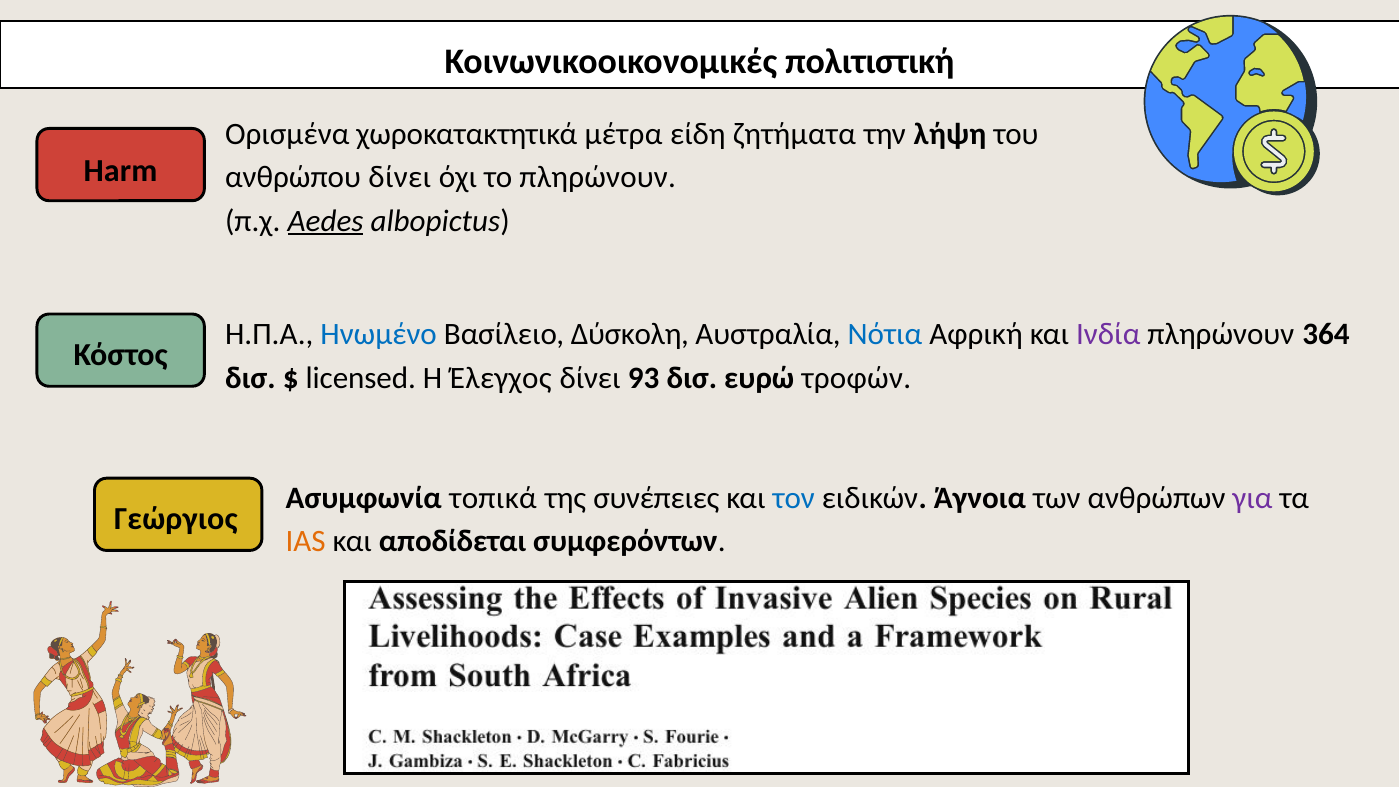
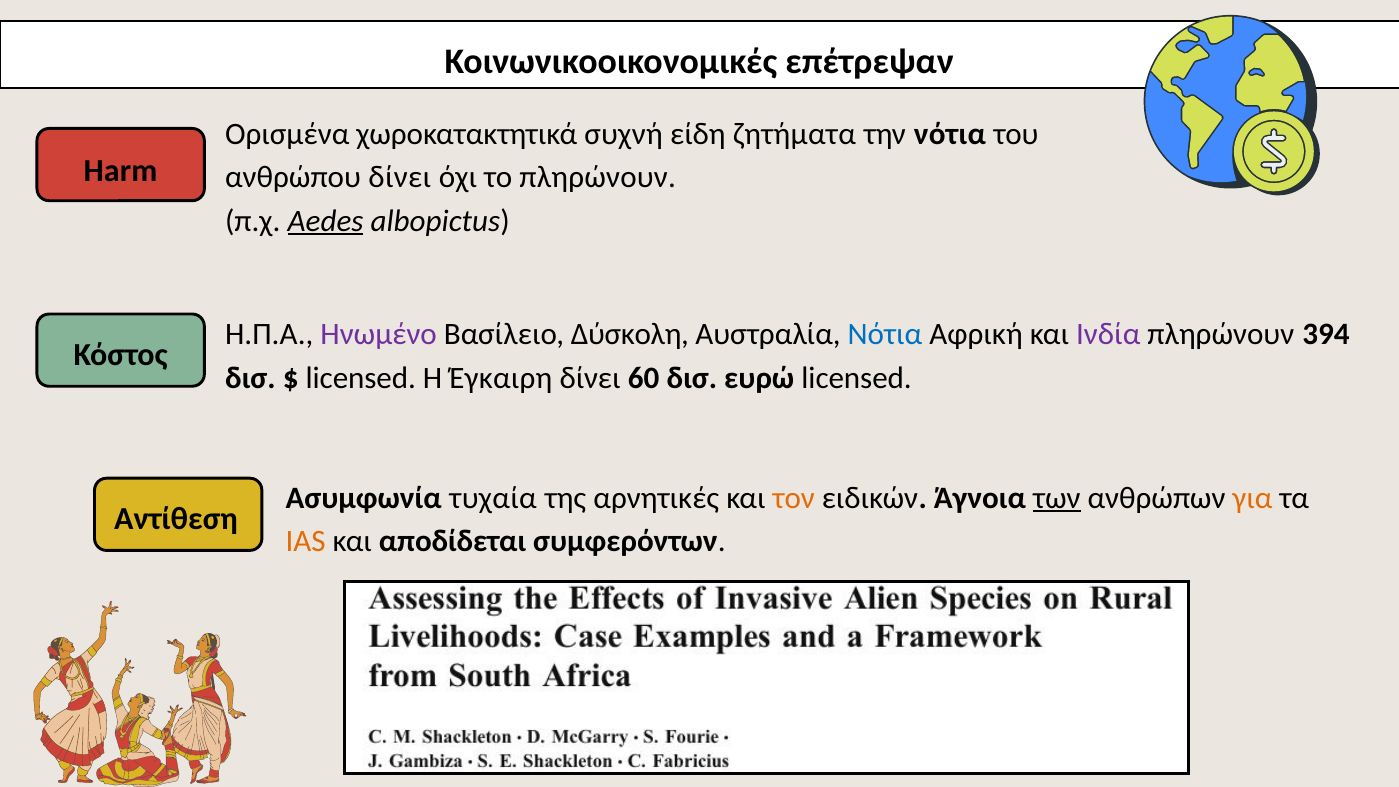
πολιτιστική: πολιτιστική -> επέτρεψαν
μέτρα: μέτρα -> συχνή
την λήψη: λήψη -> νότια
Ηνωμένο colour: blue -> purple
364: 364 -> 394
Έλεγχος: Έλεγχος -> Έγκαιρη
93: 93 -> 60
ευρώ τροφών: τροφών -> licensed
τοπικά: τοπικά -> τυχαία
συνέπειες: συνέπειες -> αρνητικές
τον colour: blue -> orange
των underline: none -> present
για colour: purple -> orange
Γεώργιος: Γεώργιος -> Αντίθεση
